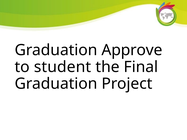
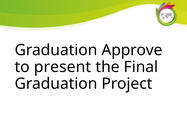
student: student -> present
